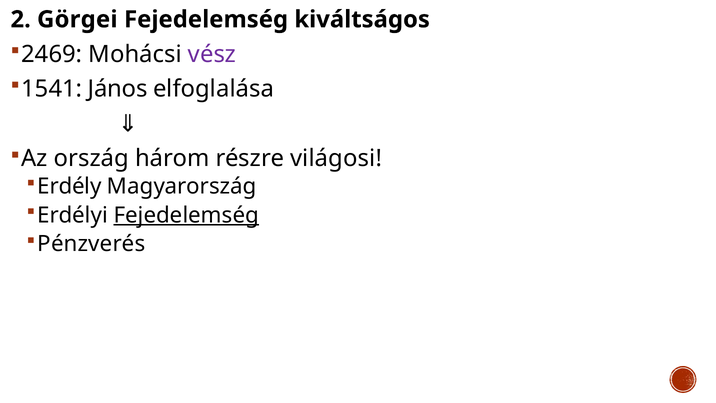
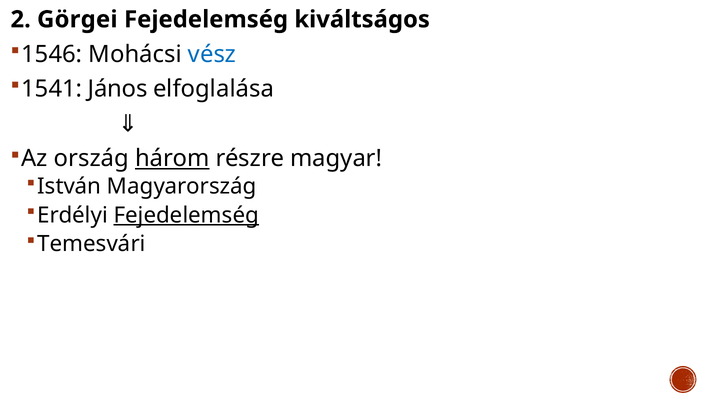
2469: 2469 -> 1546
vész colour: purple -> blue
három underline: none -> present
világosi: világosi -> magyar
Erdély: Erdély -> István
Pénzverés: Pénzverés -> Temesvári
